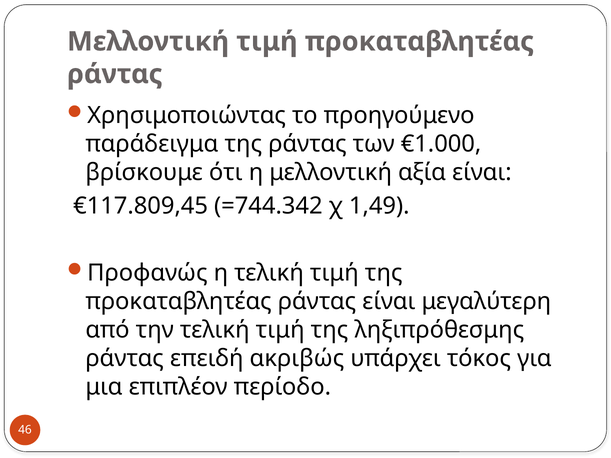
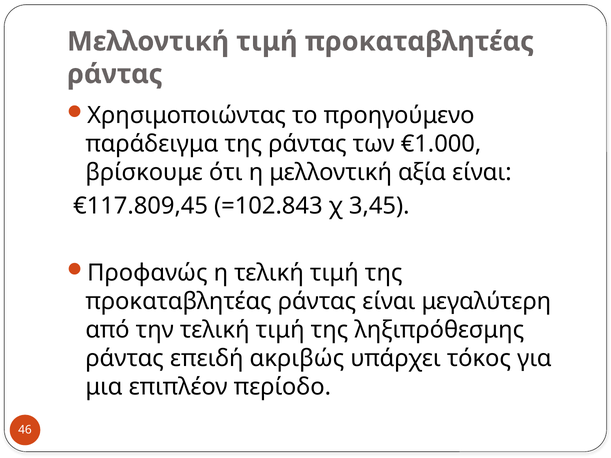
=744.342: =744.342 -> =102.843
1,49: 1,49 -> 3,45
